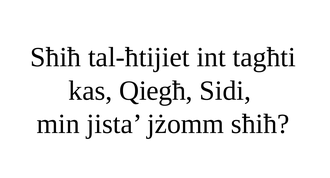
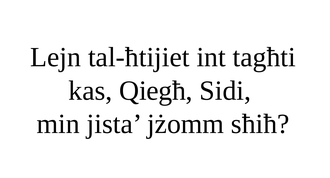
Sħiħ at (56, 57): Sħiħ -> Lejn
